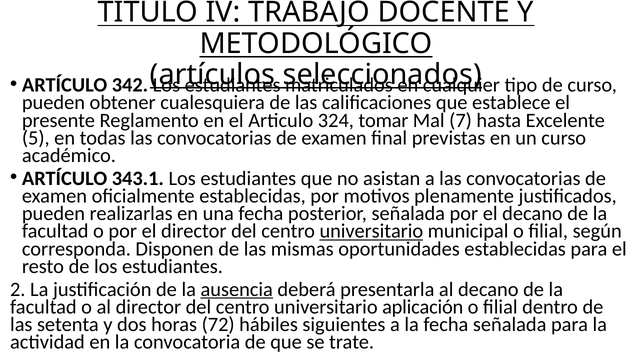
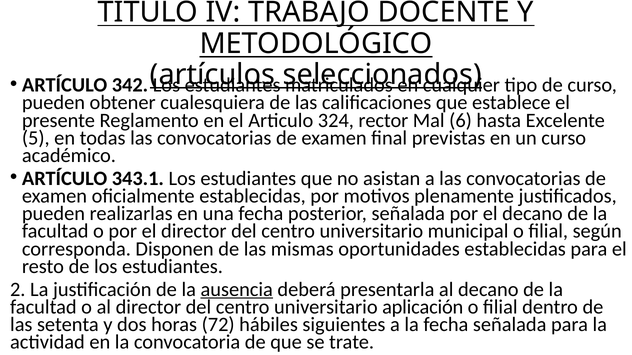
tomar: tomar -> rector
7: 7 -> 6
universitario at (371, 232) underline: present -> none
